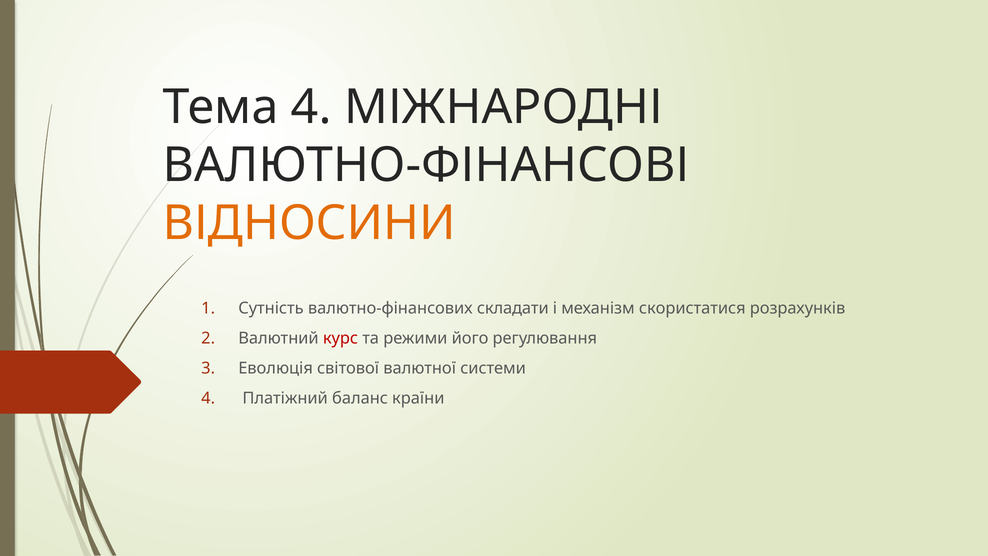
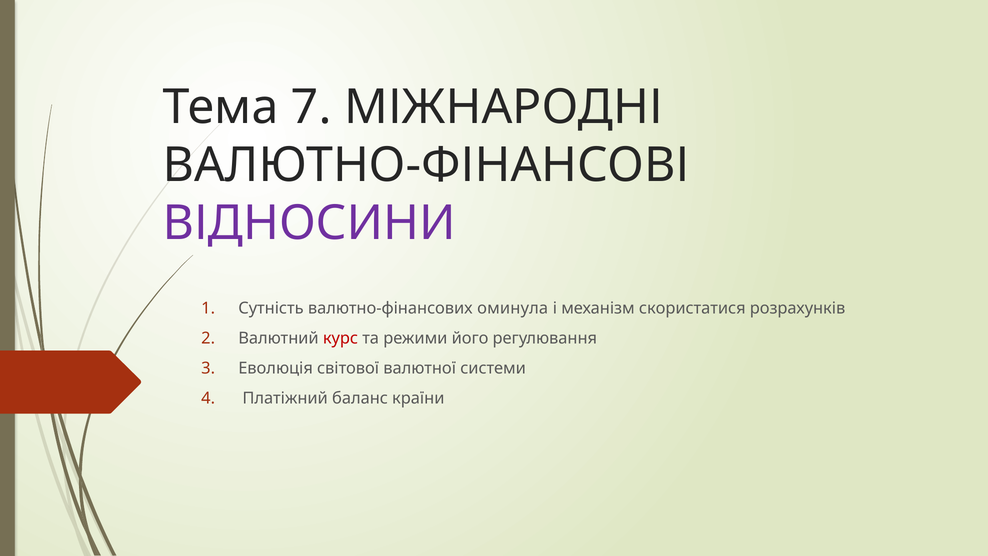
Тема 4: 4 -> 7
ВІДНОСИНИ colour: orange -> purple
складати: складати -> оминула
